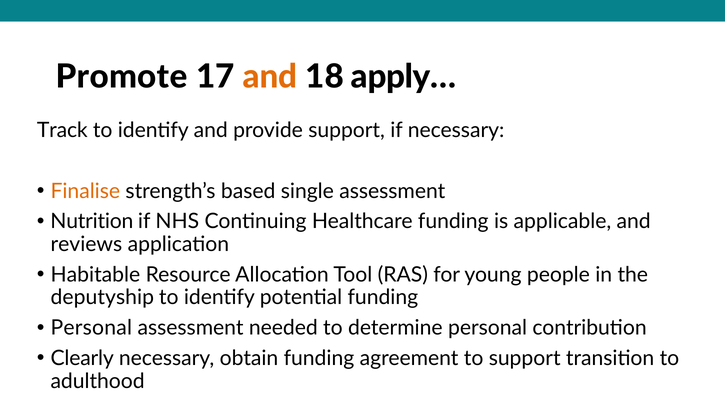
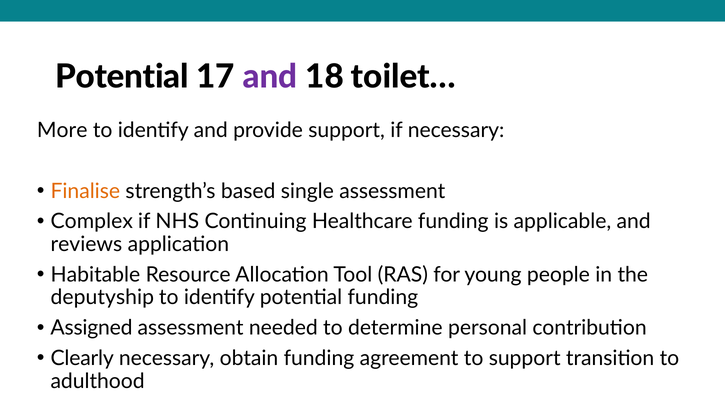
Promote at (122, 77): Promote -> Potential
and at (270, 77) colour: orange -> purple
apply…: apply… -> toilet…
Track: Track -> More
Nutrition: Nutrition -> Complex
Personal at (91, 328): Personal -> Assigned
